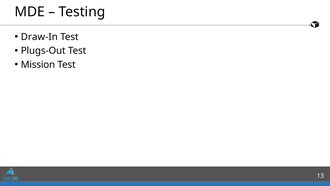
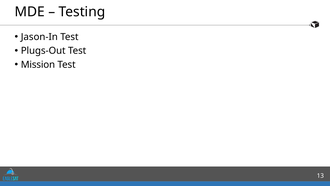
Draw-In: Draw-In -> Jason-In
